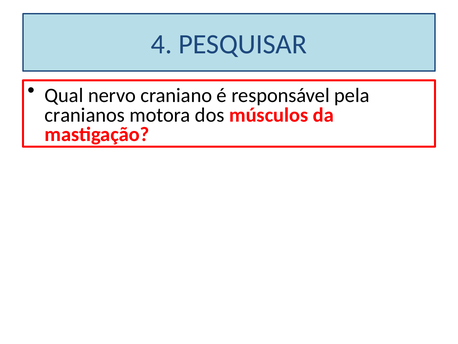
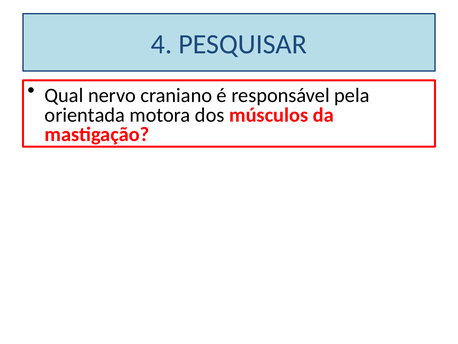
cranianos: cranianos -> orientada
